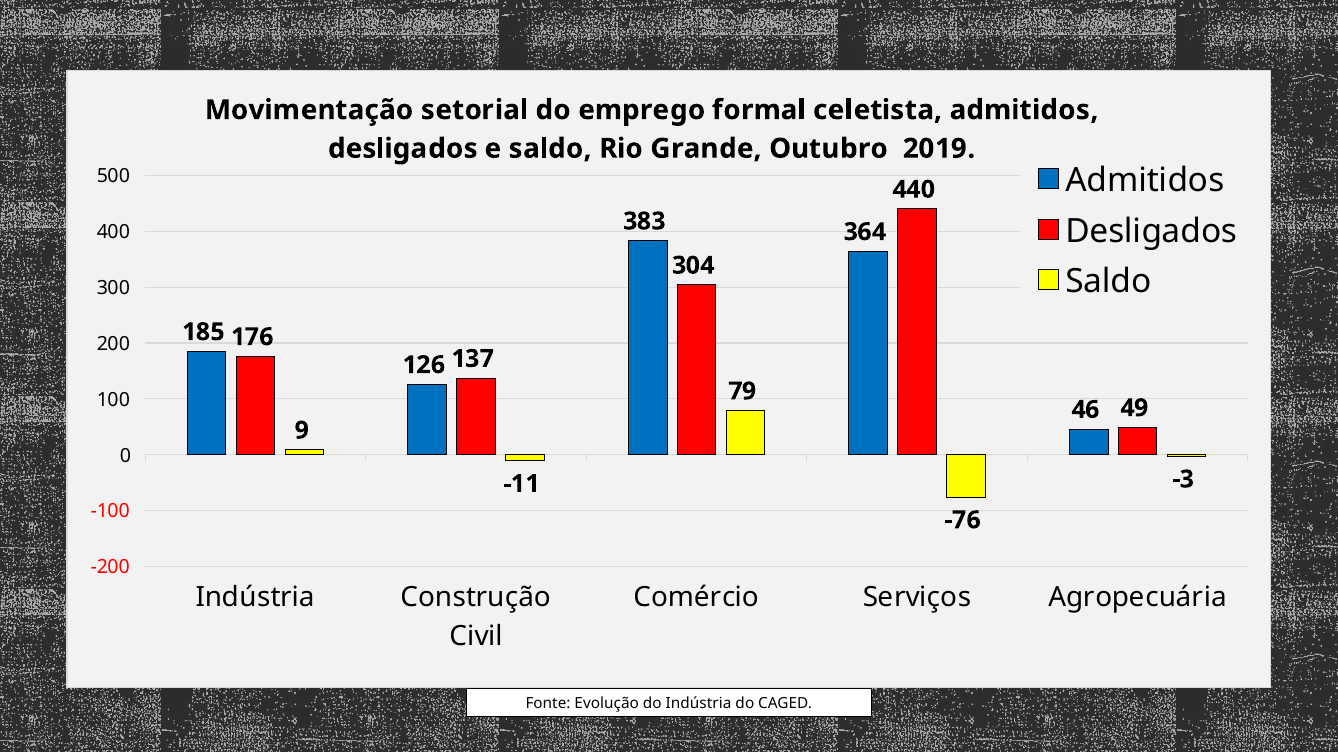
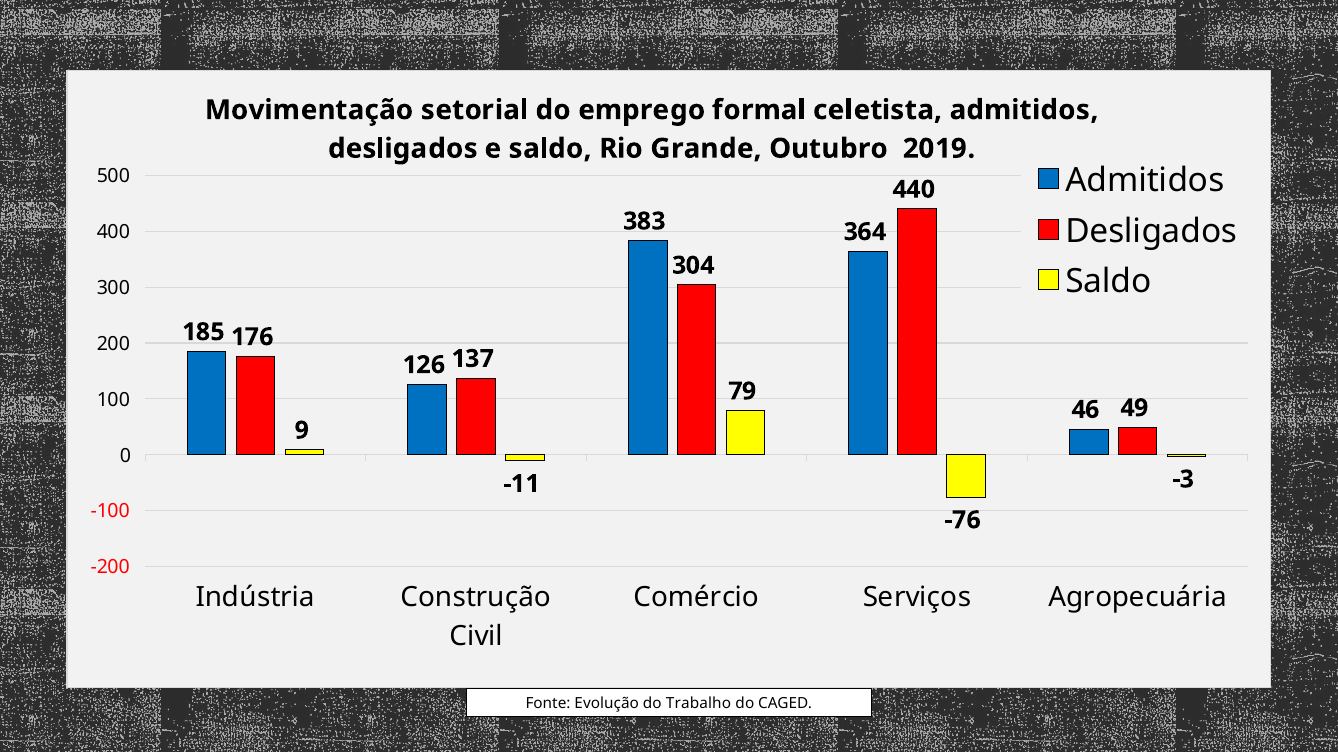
do Indústria: Indústria -> Trabalho
